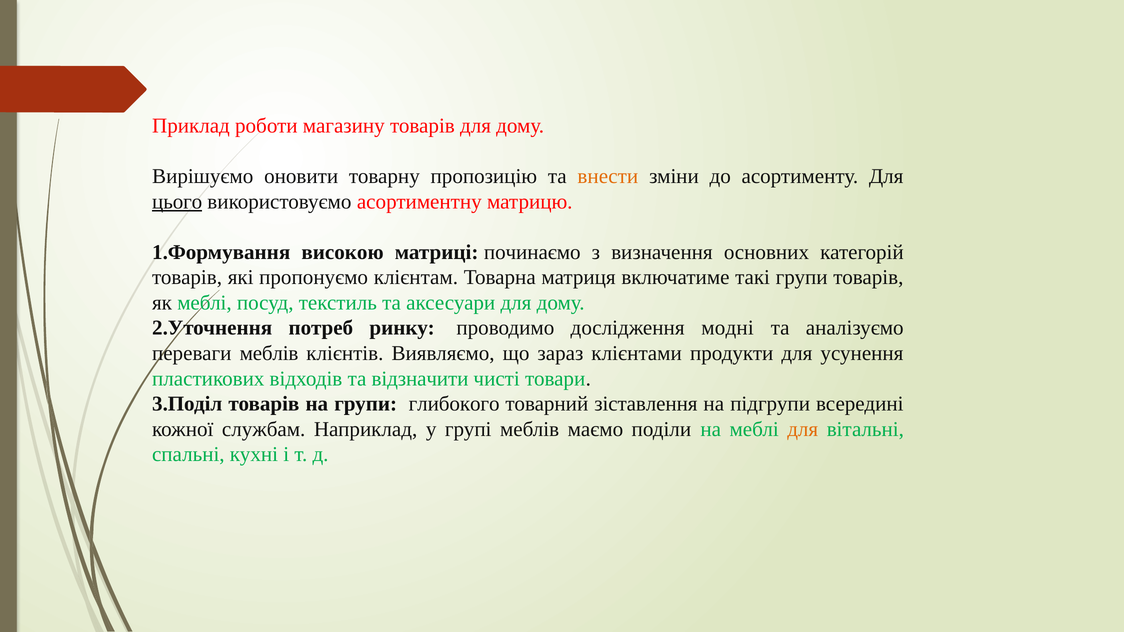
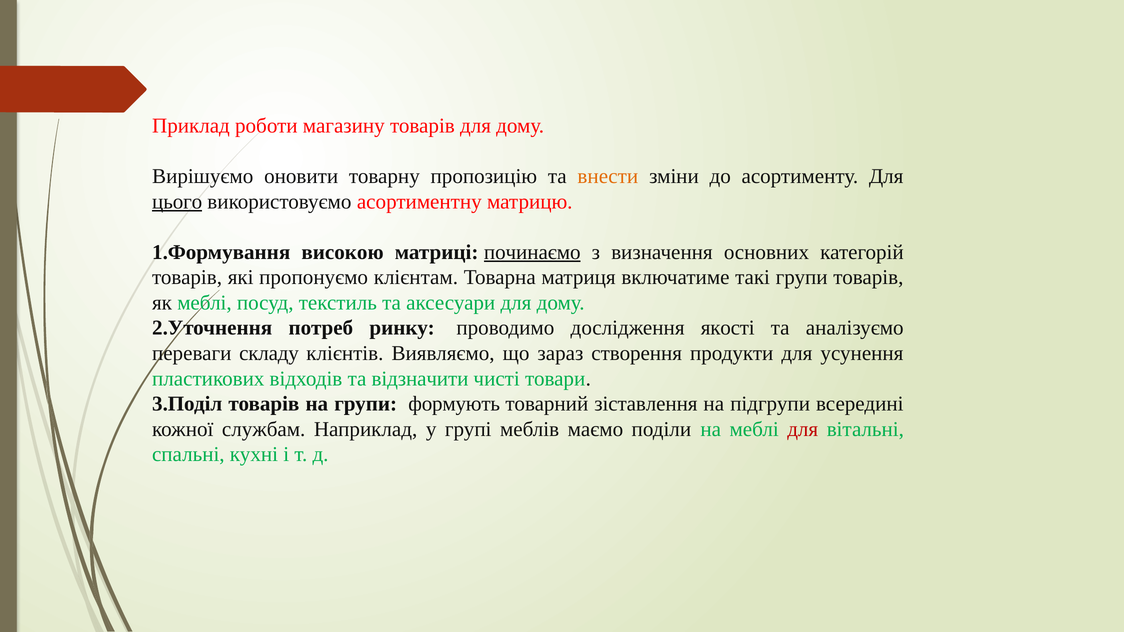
починаємо underline: none -> present
модні: модні -> якості
переваги меблів: меблів -> складу
клієнтами: клієнтами -> створення
глибокого: глибокого -> формують
для at (803, 429) colour: orange -> red
